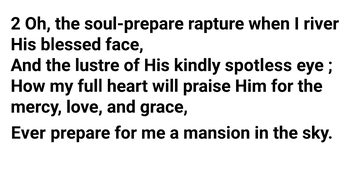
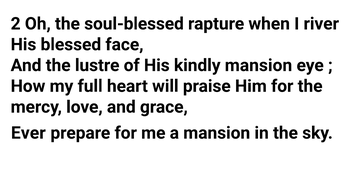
soul-prepare: soul-prepare -> soul-blessed
kindly spotless: spotless -> mansion
